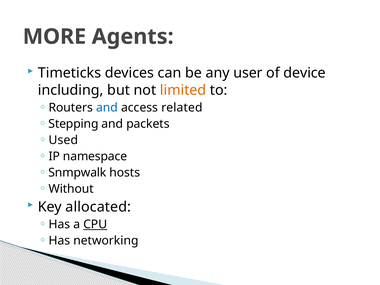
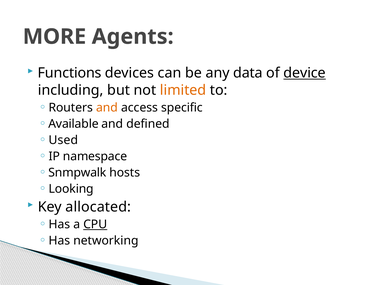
Timeticks: Timeticks -> Functions
user: user -> data
device underline: none -> present
and at (107, 107) colour: blue -> orange
related: related -> specific
Stepping: Stepping -> Available
packets: packets -> defined
Without: Without -> Looking
